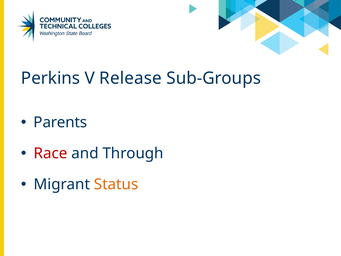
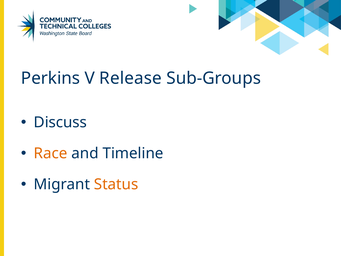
Parents: Parents -> Discuss
Race colour: red -> orange
Through: Through -> Timeline
